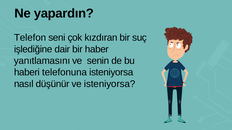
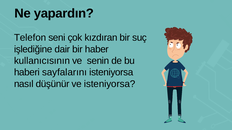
yanıtlamasını: yanıtlamasını -> kullanıcısının
telefonuna: telefonuna -> sayfalarını
